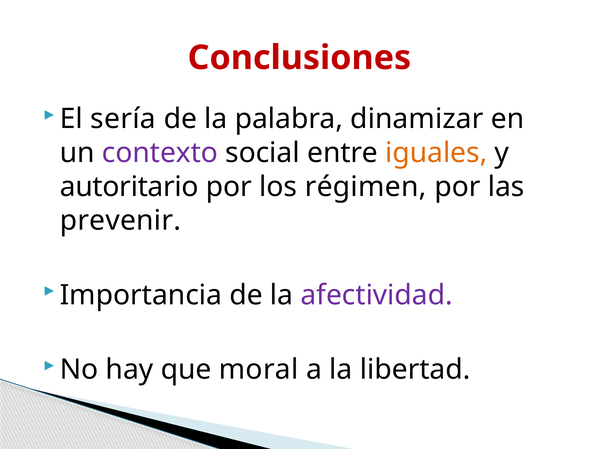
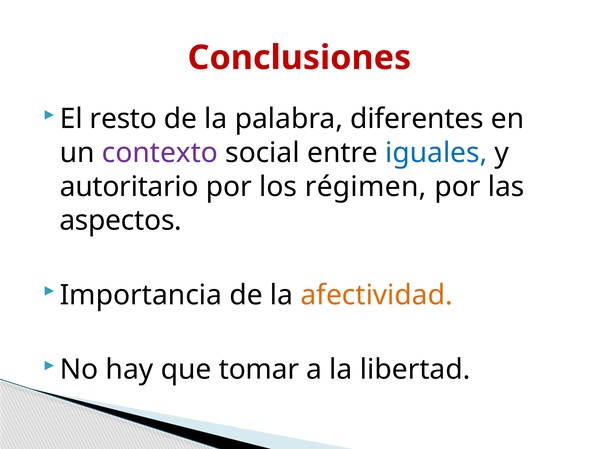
sería: sería -> resto
dinamizar: dinamizar -> diferentes
iguales colour: orange -> blue
prevenir: prevenir -> aspectos
afectividad colour: purple -> orange
moral: moral -> tomar
